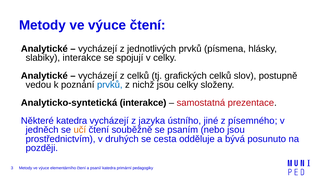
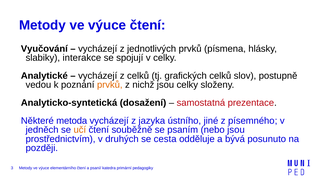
Analytické at (44, 49): Analytické -> Vyučování
prvků at (110, 85) colour: blue -> orange
Analyticko-syntetická interakce: interakce -> dosažení
Některé katedra: katedra -> metoda
